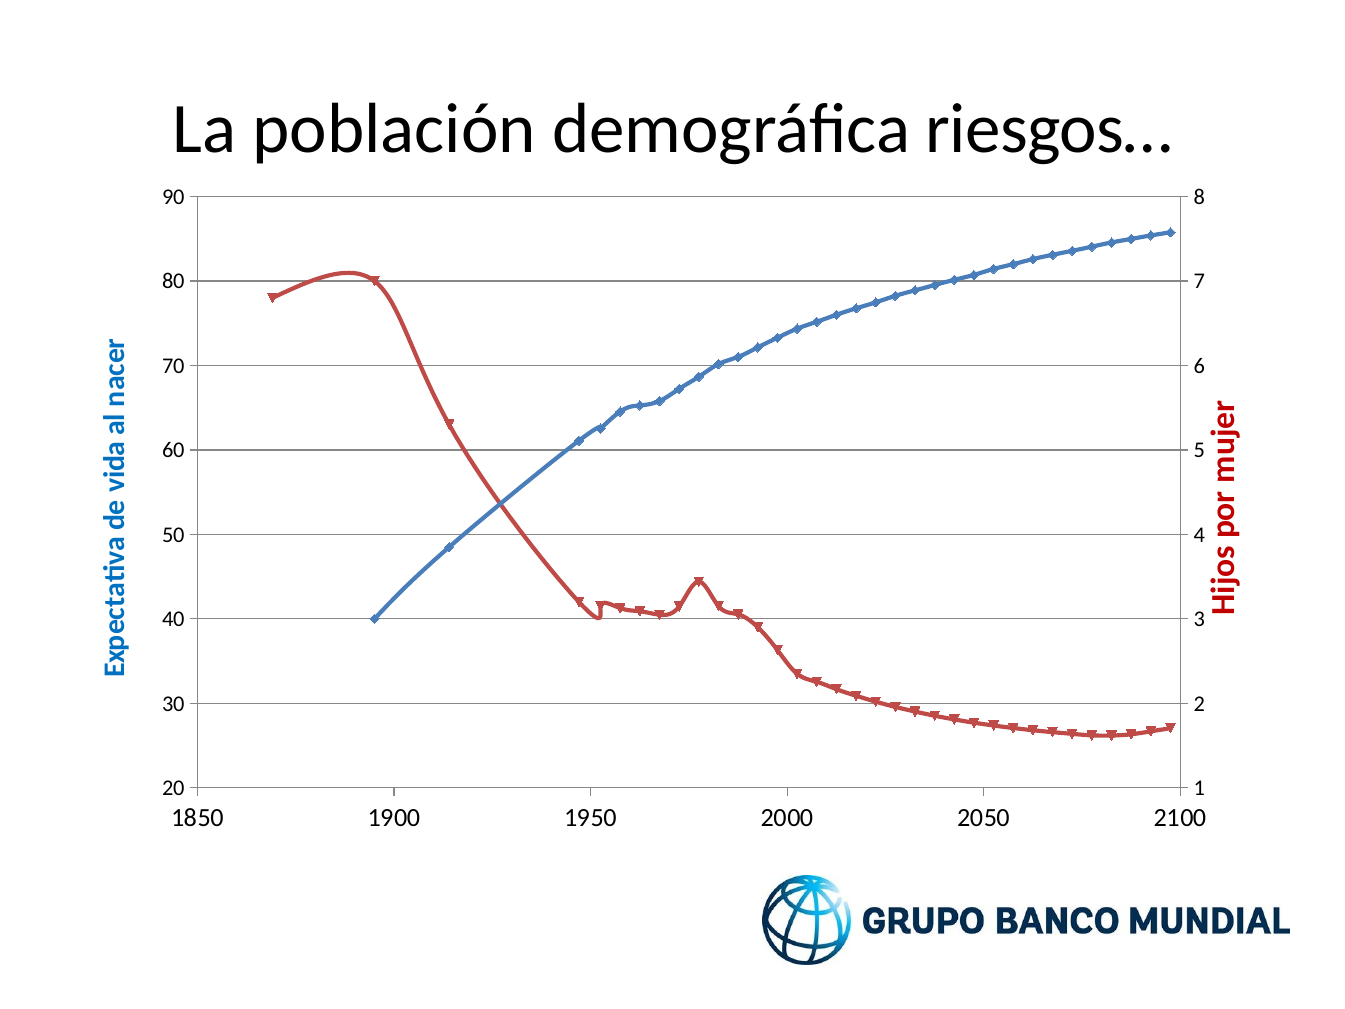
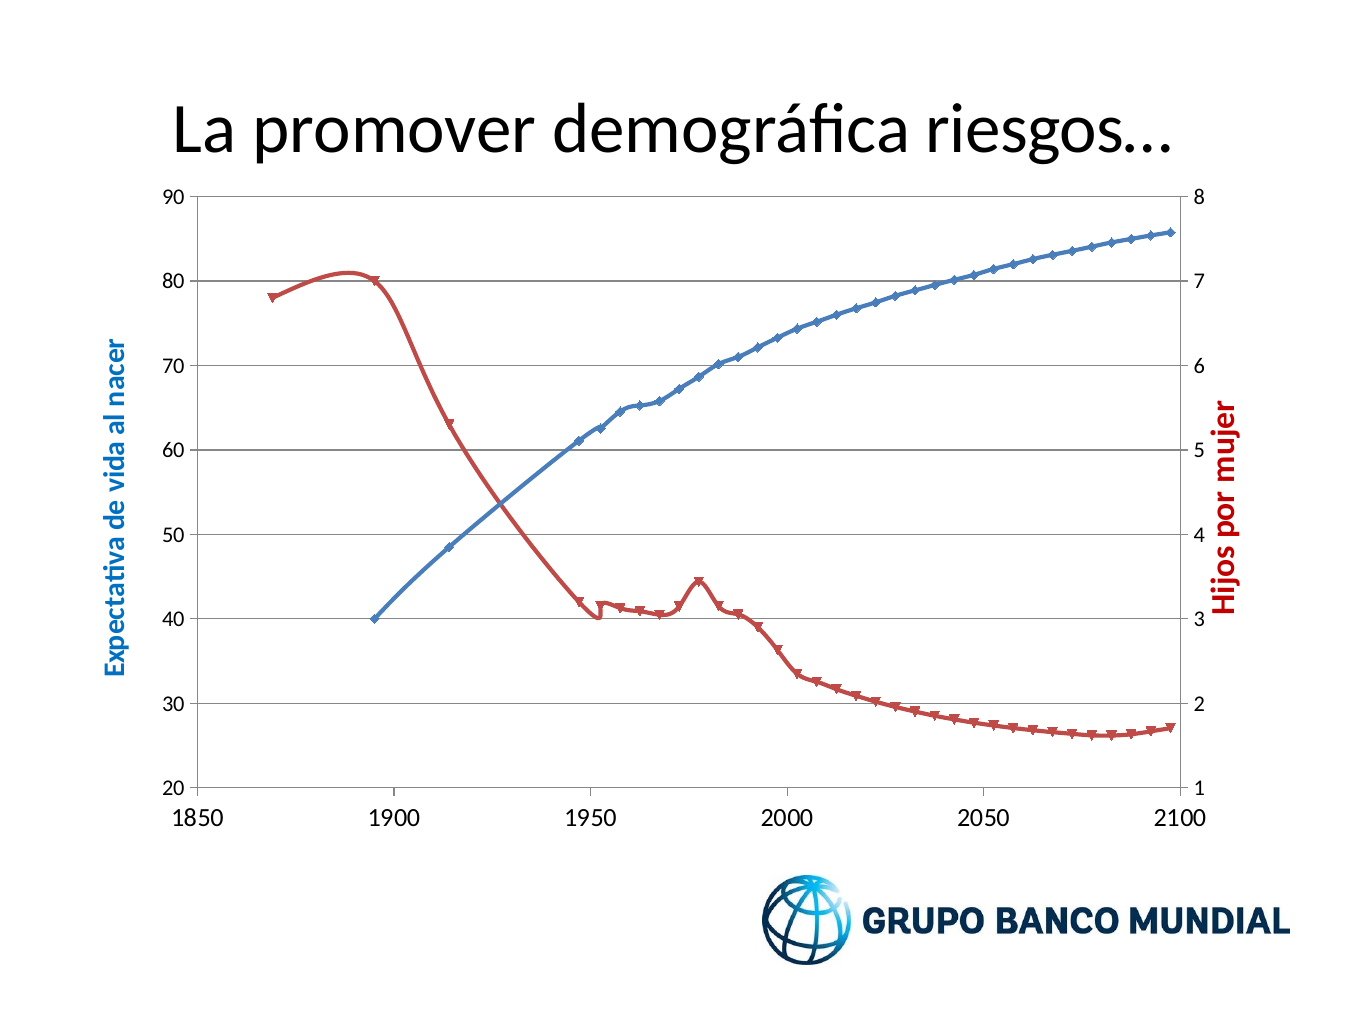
población: población -> promover
